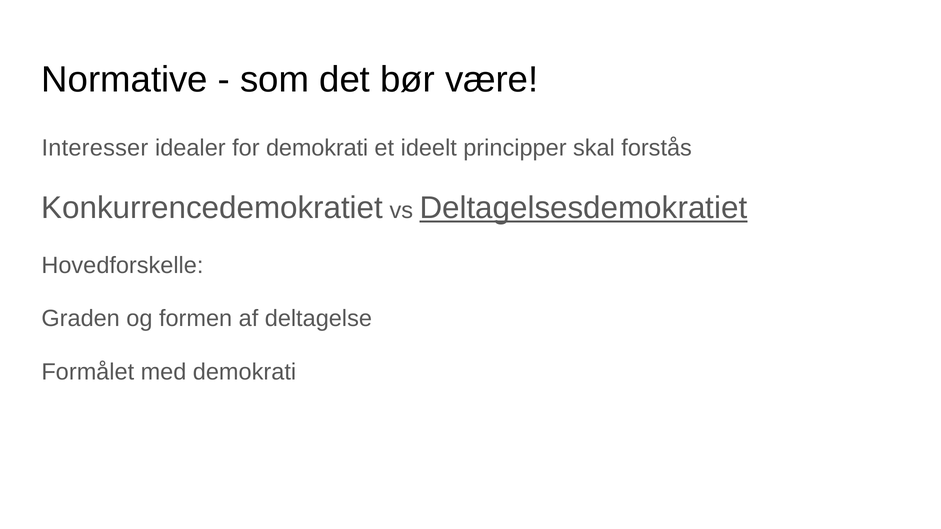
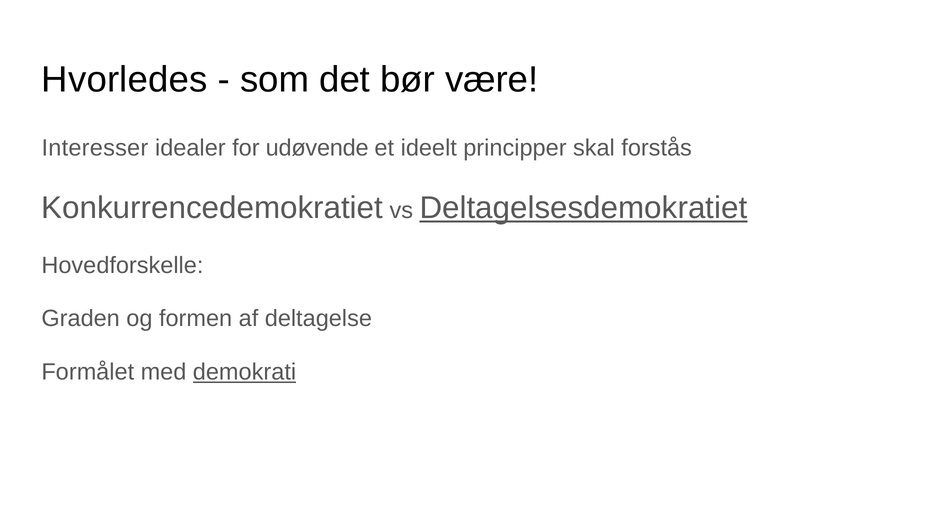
Normative: Normative -> Hvorledes
for demokrati: demokrati -> udøvende
demokrati at (244, 372) underline: none -> present
